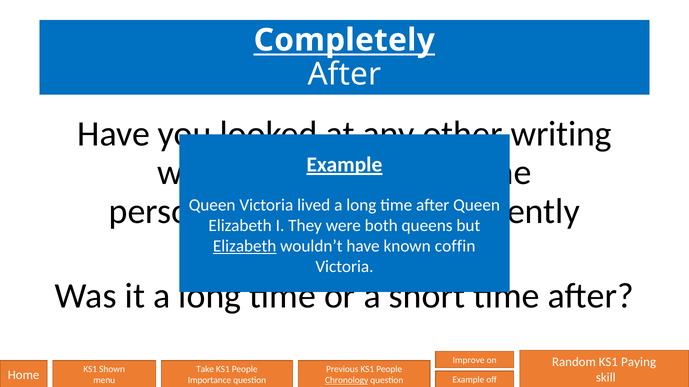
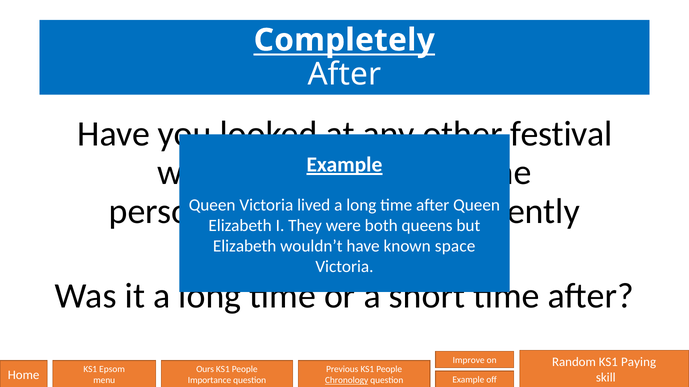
writing: writing -> festival
Elizabeth at (245, 246) underline: present -> none
coffin: coffin -> space
Shown: Shown -> Epsom
Take: Take -> Ours
